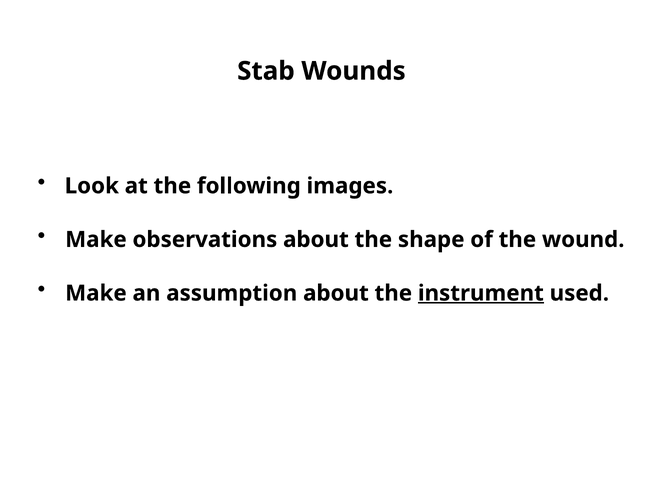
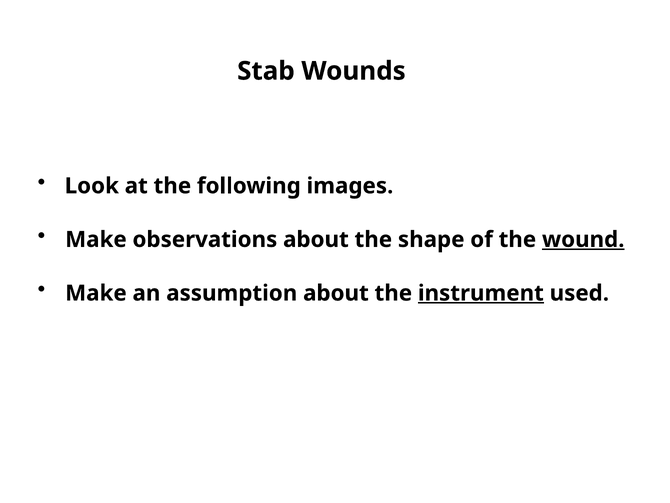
wound underline: none -> present
